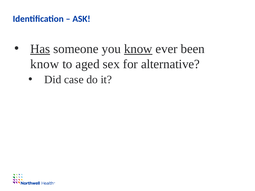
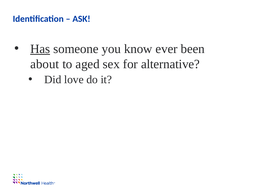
know at (138, 49) underline: present -> none
know at (45, 64): know -> about
case: case -> love
